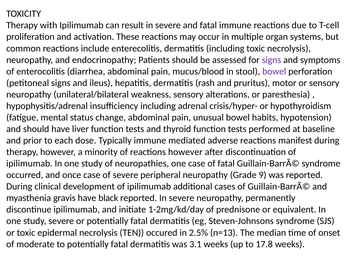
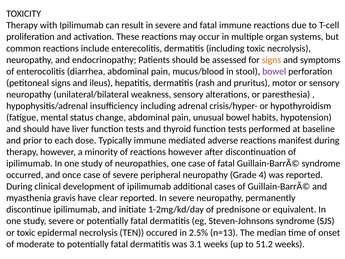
signs at (271, 60) colour: purple -> orange
9: 9 -> 4
black: black -> clear
17.8: 17.8 -> 51.2
